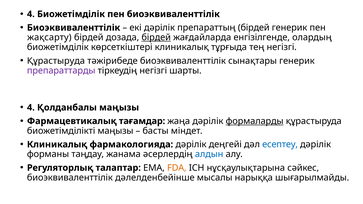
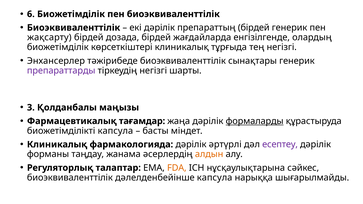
4 at (31, 14): 4 -> 6
бірдей at (156, 37) underline: present -> none
Құрастыруда at (56, 61): Құрастыруда -> Энхансерлер
4 at (31, 108): 4 -> 3
биожетімділікті маңызы: маңызы -> капсула
деңгейі: деңгейі -> әртүрлі
есептеу colour: blue -> purple
алдын colour: blue -> orange
дәлелденбейінше мысалы: мысалы -> капсула
